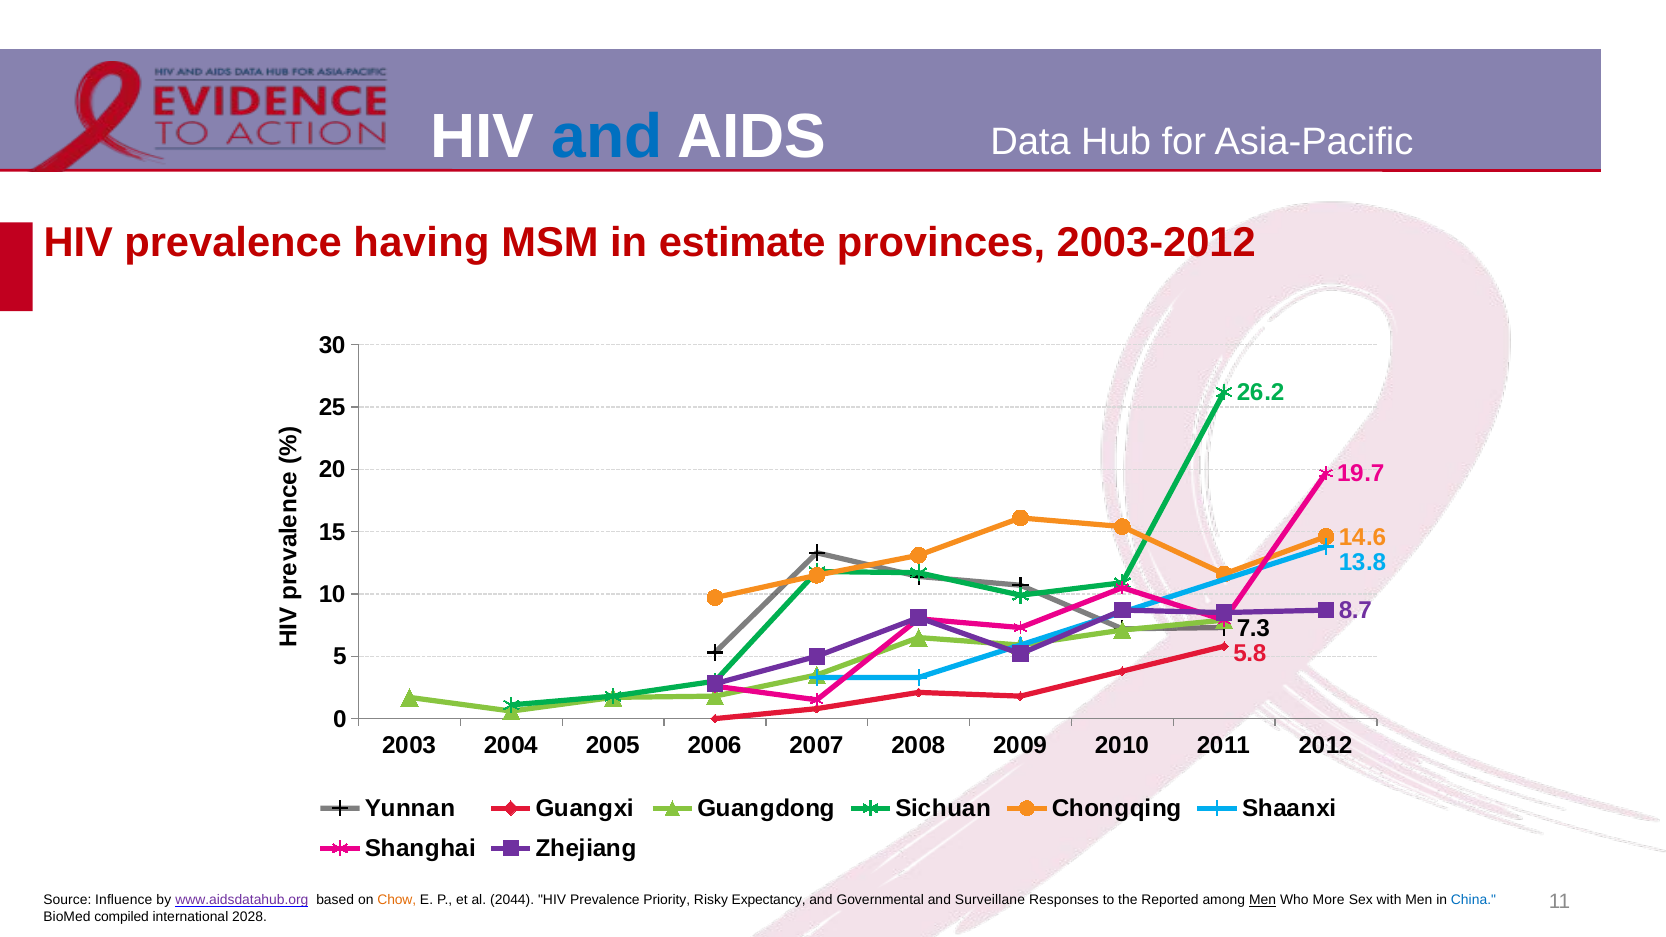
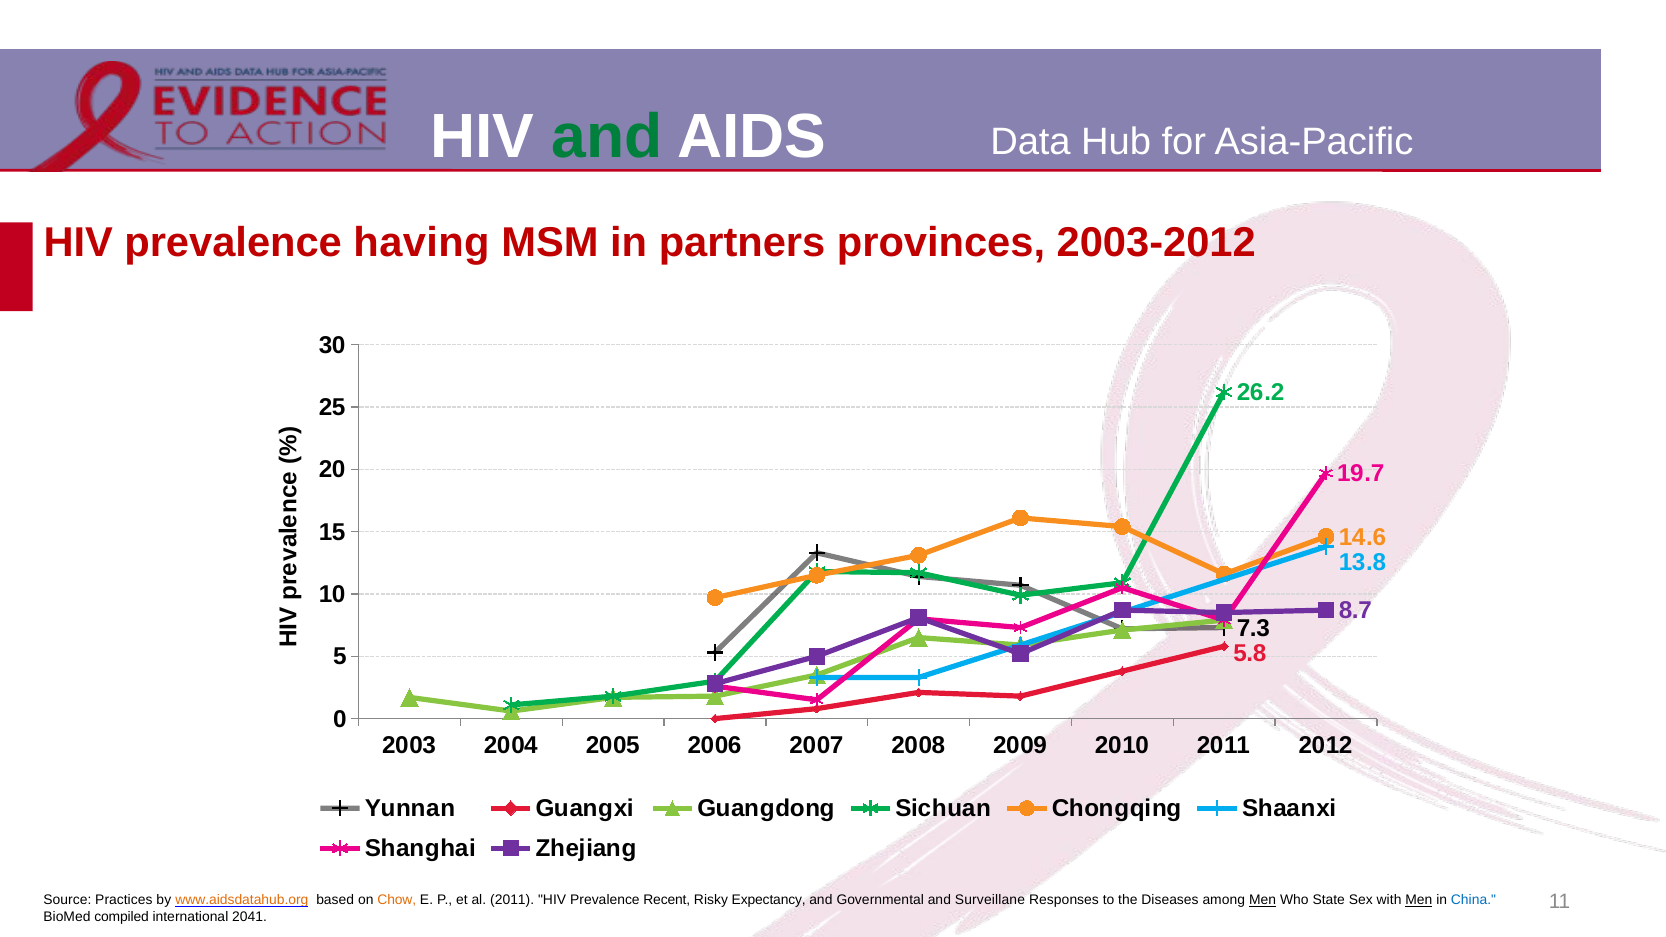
and at (607, 136) colour: blue -> green
estimate: estimate -> partners
Influence: Influence -> Practices
www.aidsdatahub.org colour: purple -> orange
al 2044: 2044 -> 2011
Priority: Priority -> Recent
Reported: Reported -> Diseases
More: More -> State
Men at (1419, 901) underline: none -> present
2028: 2028 -> 2041
